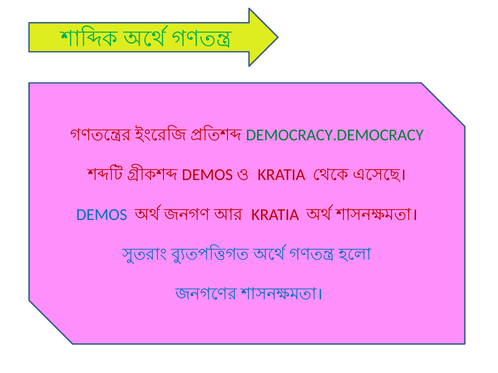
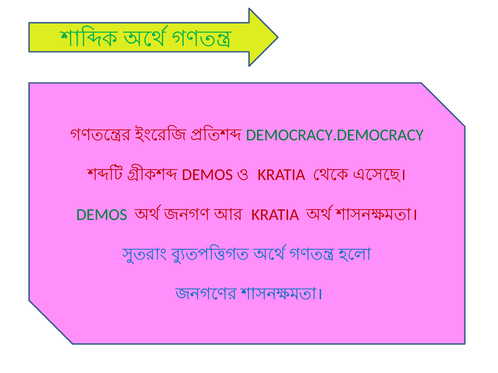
DEMOS at (102, 215) colour: blue -> green
